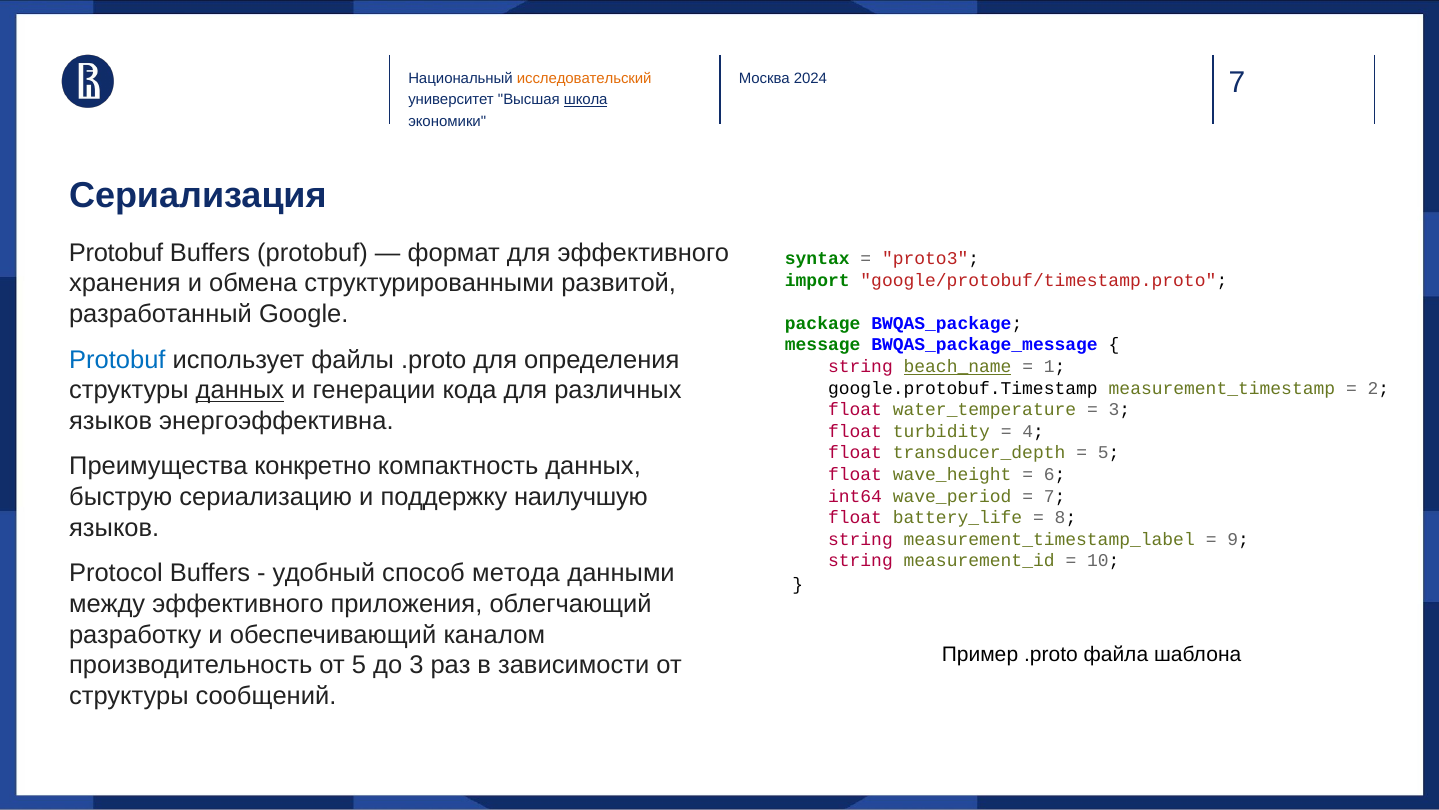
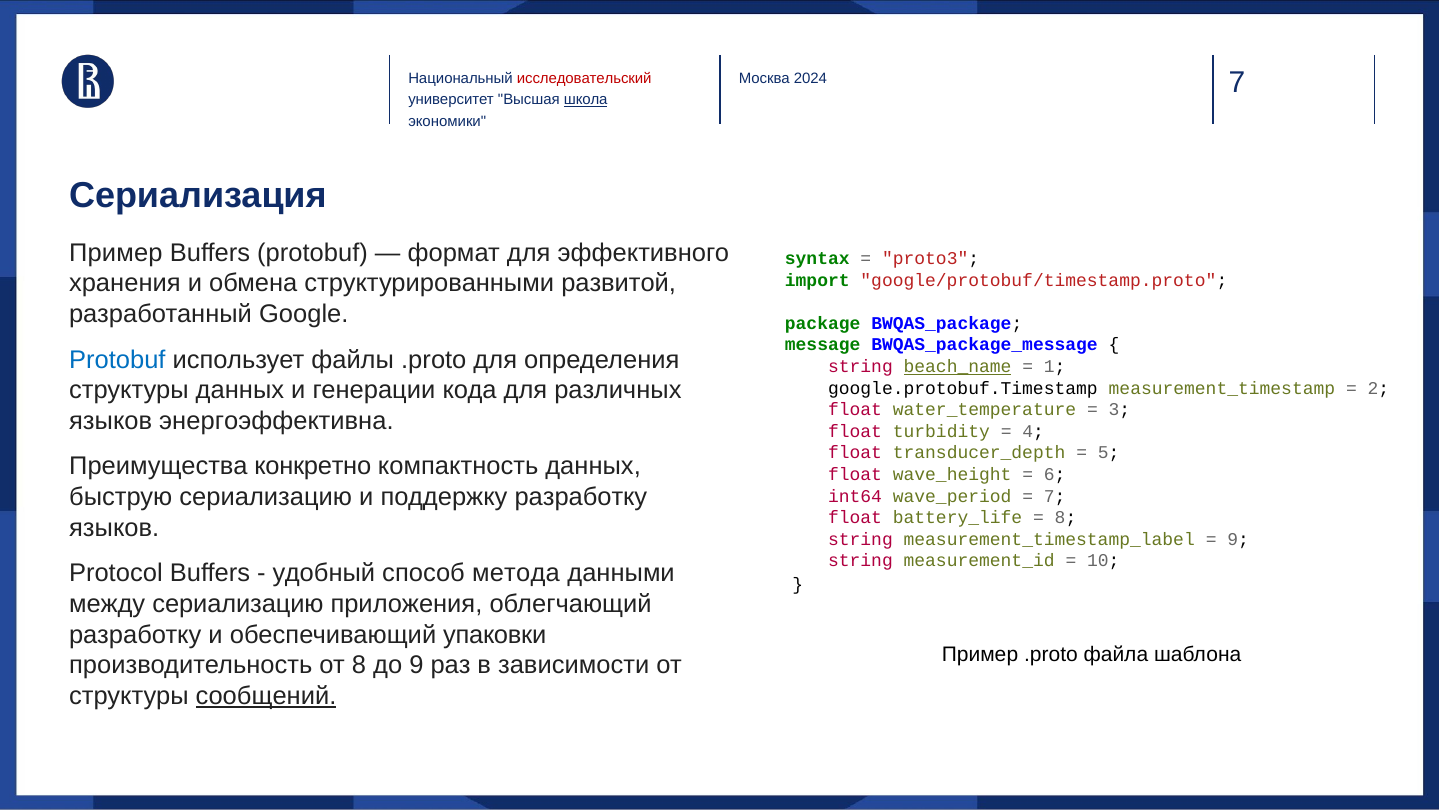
исследовательский colour: orange -> red
Protobuf at (116, 253): Protobuf -> Пример
данных at (240, 390) underline: present -> none
поддержку наилучшую: наилучшую -> разработку
между эффективного: эффективного -> сериализацию
каналом: каналом -> упаковки
от 5: 5 -> 8
до 3: 3 -> 9
сообщений underline: none -> present
